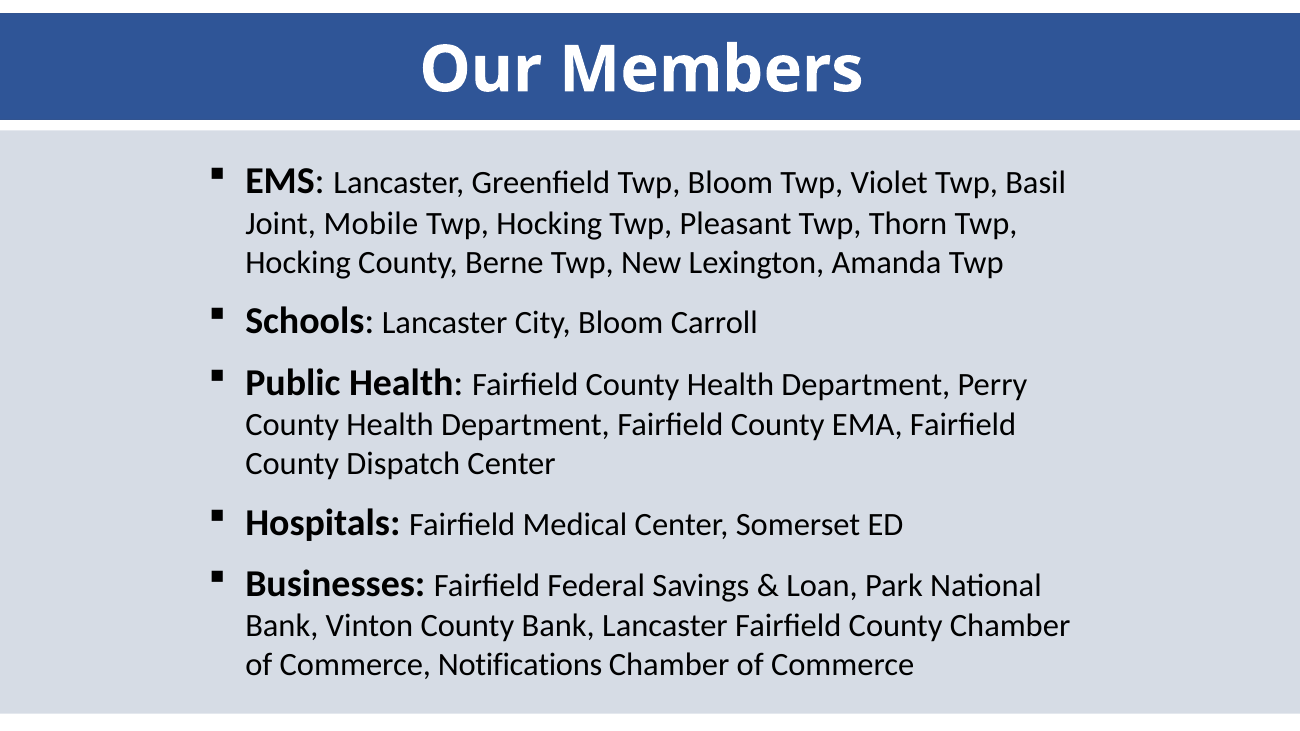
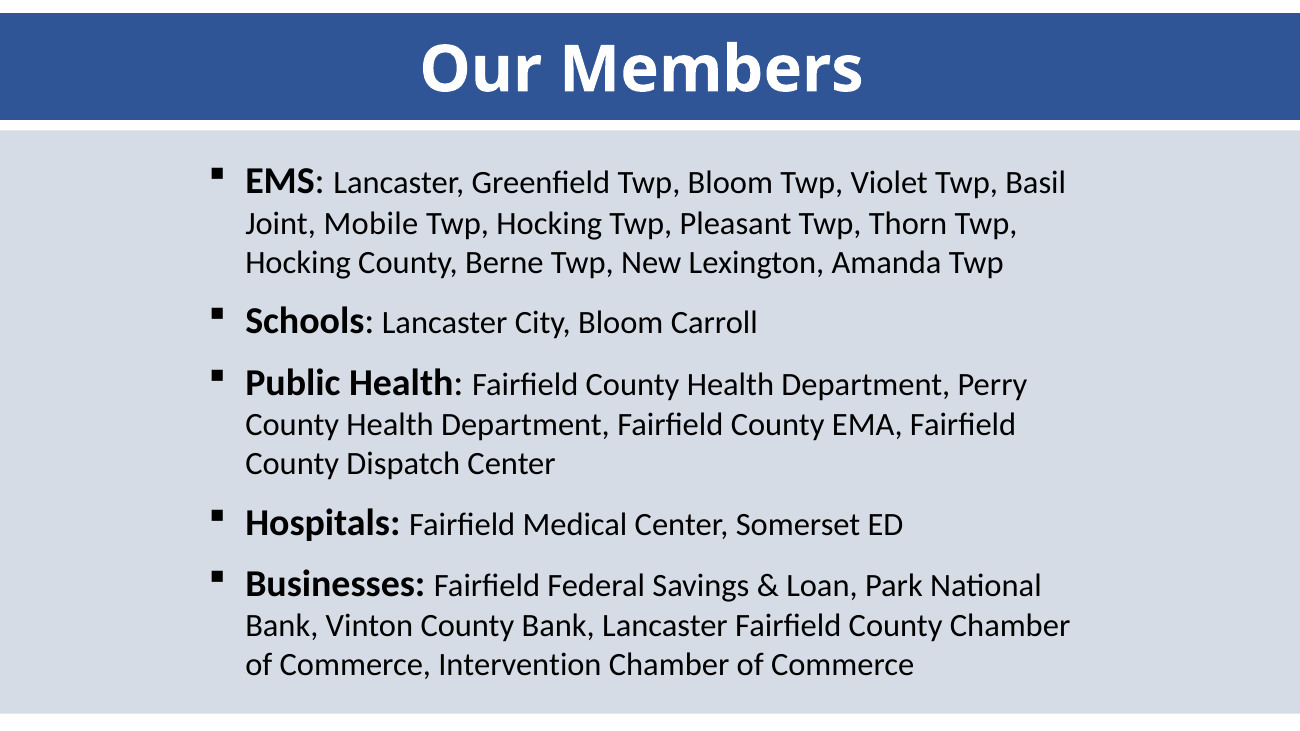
Notifications: Notifications -> Intervention
